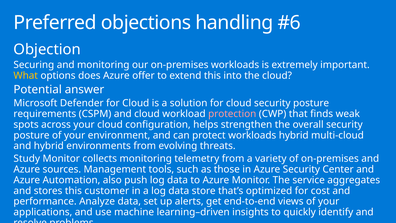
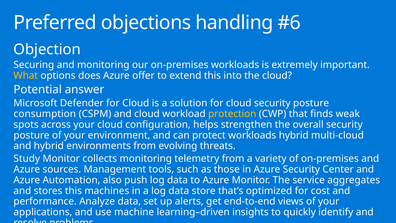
requirements: requirements -> consumption
protection colour: pink -> yellow
customer: customer -> machines
